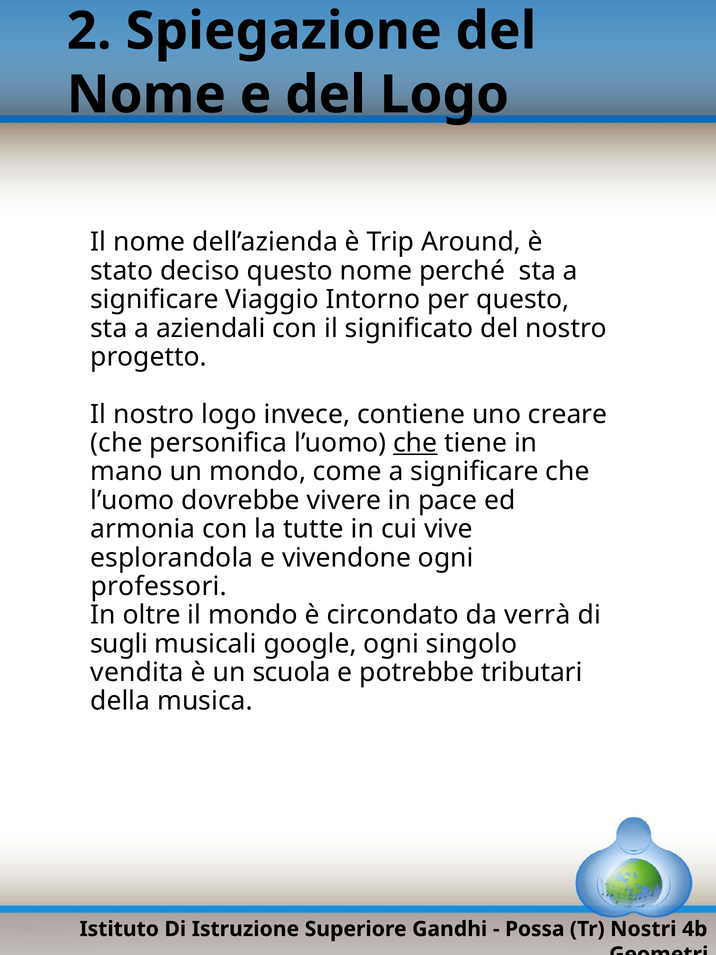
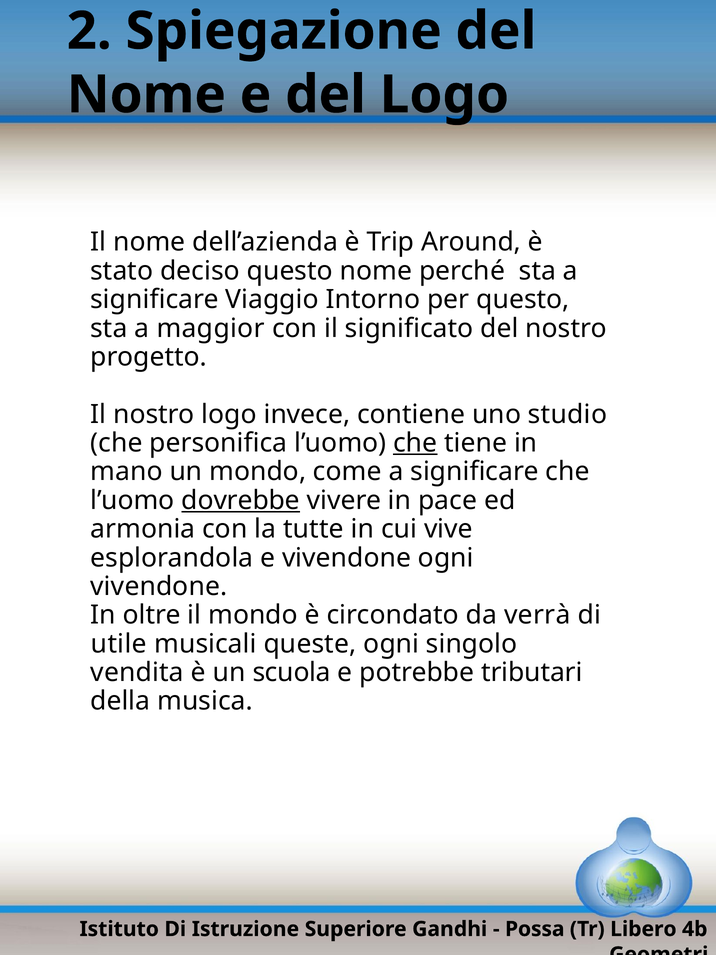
aziendali: aziendali -> maggior
creare: creare -> studio
dovrebbe underline: none -> present
professori at (159, 586): professori -> vivendone
sugli: sugli -> utile
google: google -> queste
Nostri: Nostri -> Libero
